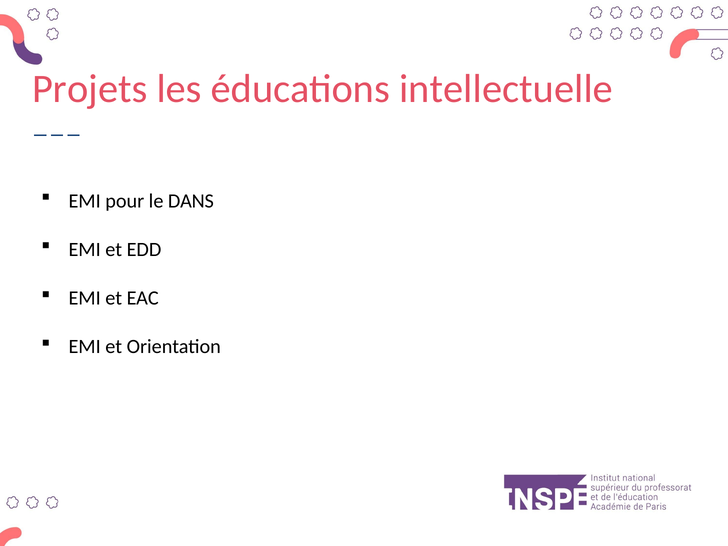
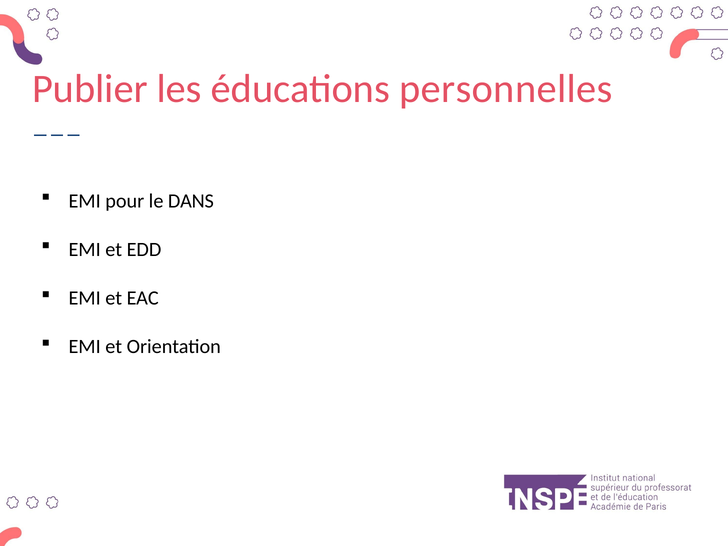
Projets: Projets -> Publier
intellectuelle: intellectuelle -> personnelles
